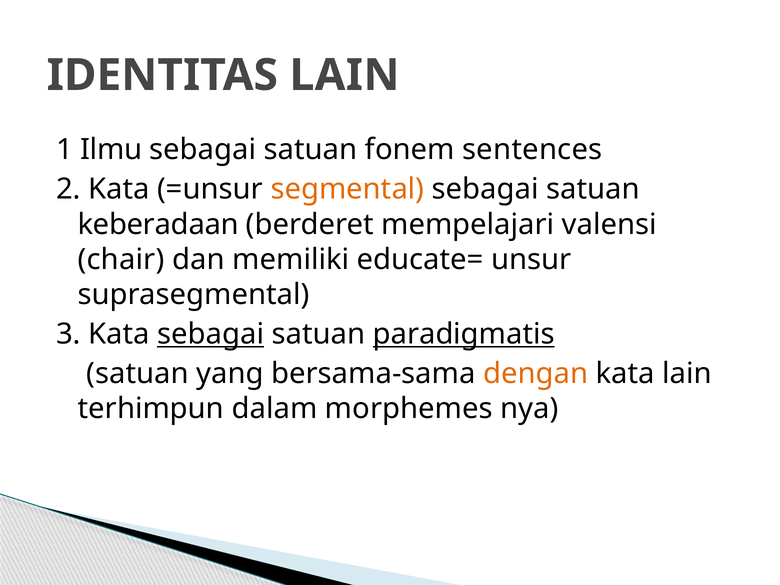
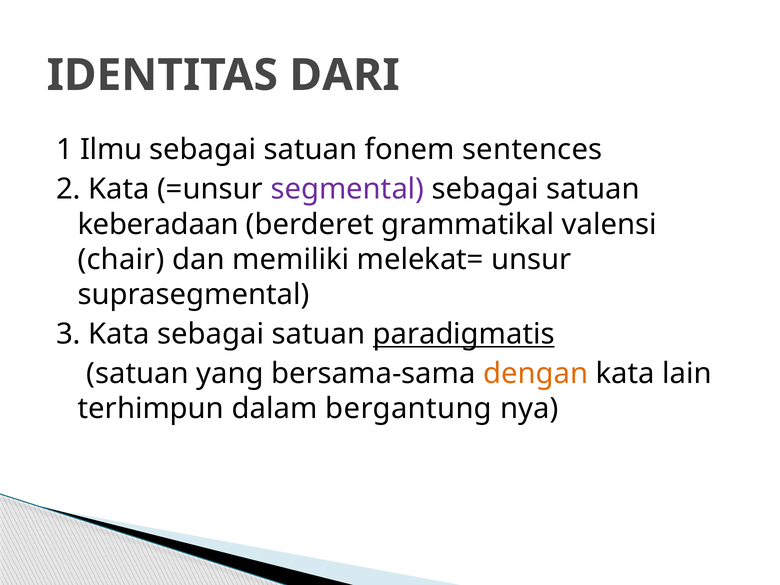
IDENTITAS LAIN: LAIN -> DARI
segmental colour: orange -> purple
mempelajari: mempelajari -> grammatikal
educate=: educate= -> melekat=
sebagai at (211, 334) underline: present -> none
morphemes: morphemes -> bergantung
